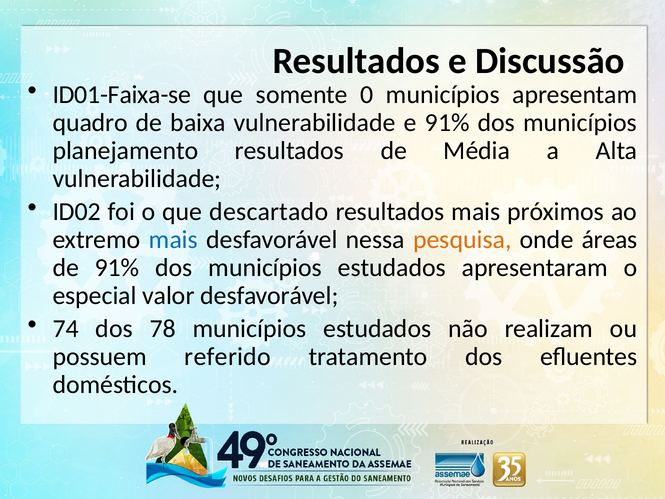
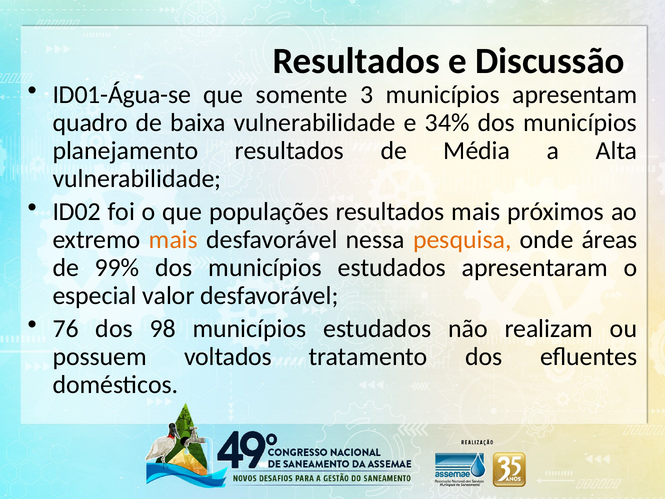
ID01-Faixa-se: ID01-Faixa-se -> ID01-Água-se
0: 0 -> 3
e 91%: 91% -> 34%
descartado: descartado -> populações
mais at (173, 240) colour: blue -> orange
de 91%: 91% -> 99%
74: 74 -> 76
78: 78 -> 98
referido: referido -> voltados
